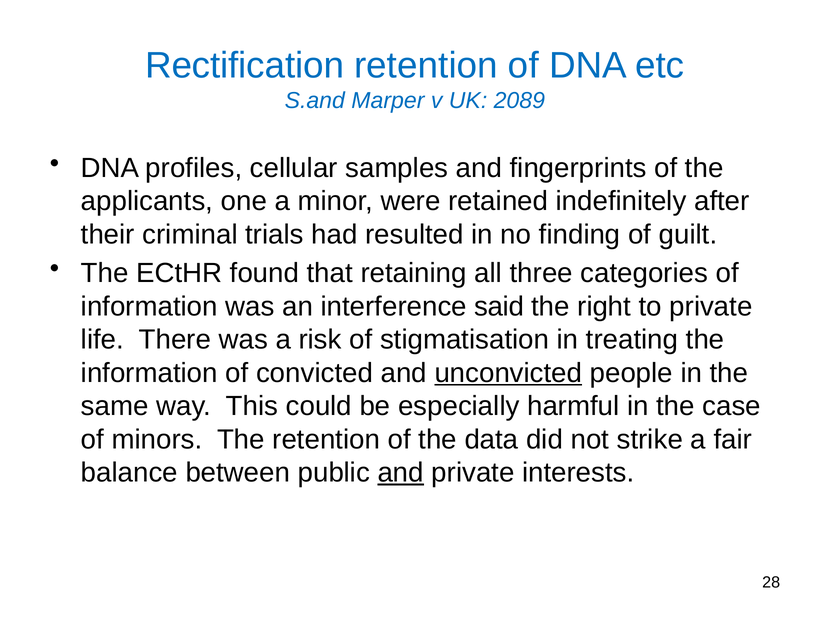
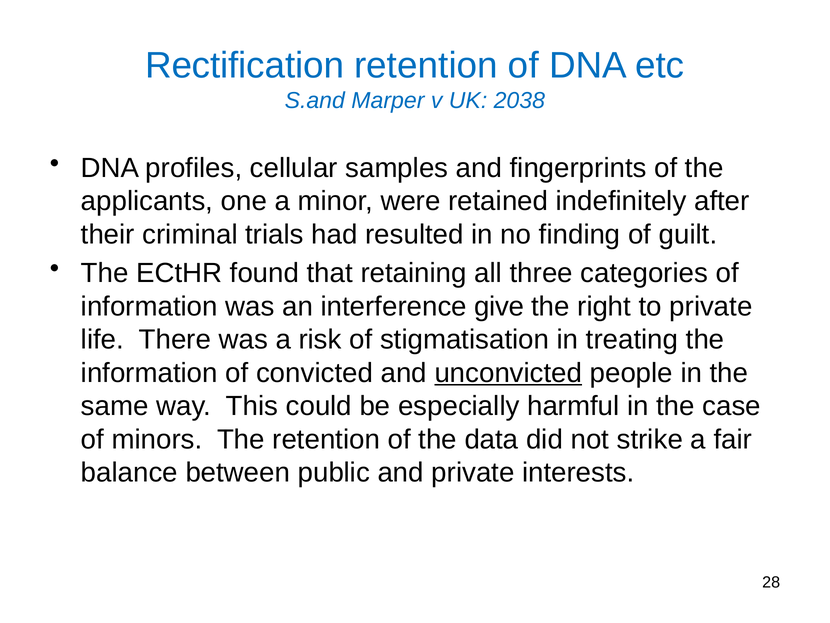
2089: 2089 -> 2038
said: said -> give
and at (401, 472) underline: present -> none
